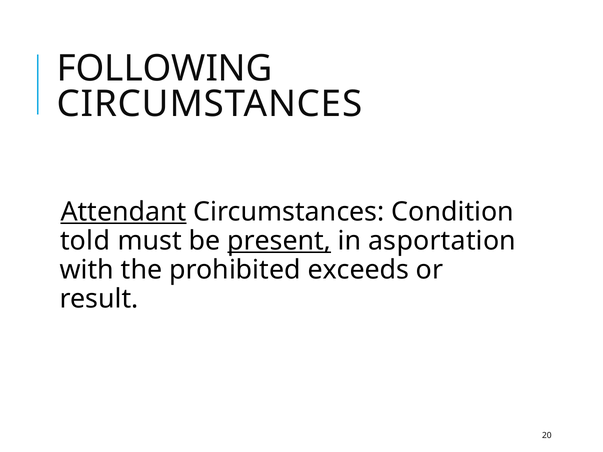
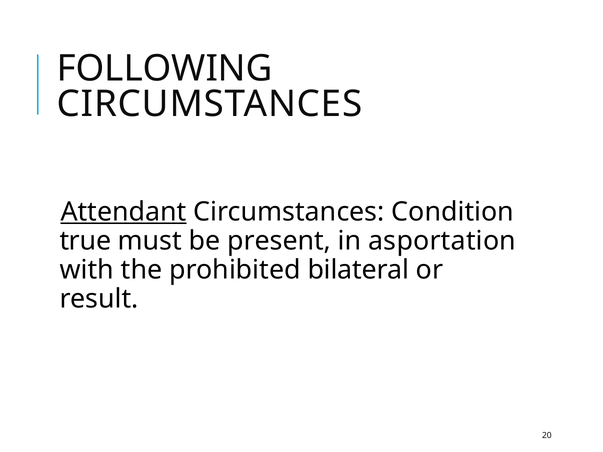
told: told -> true
present underline: present -> none
exceeds: exceeds -> bilateral
